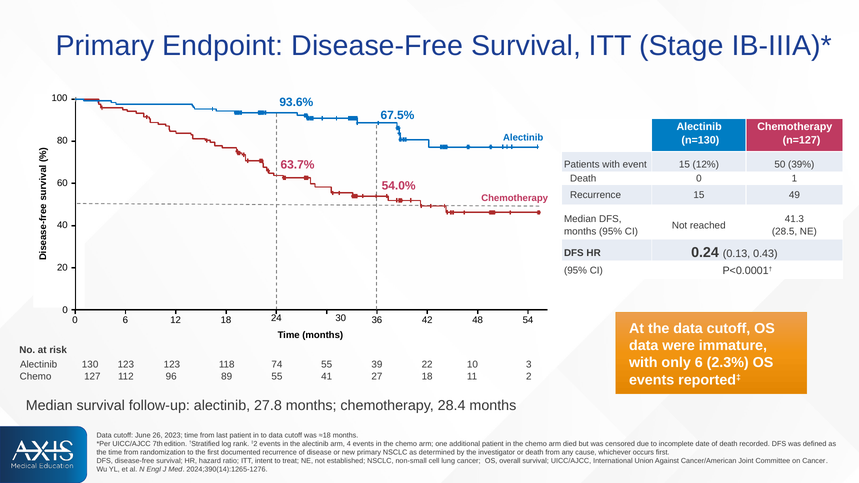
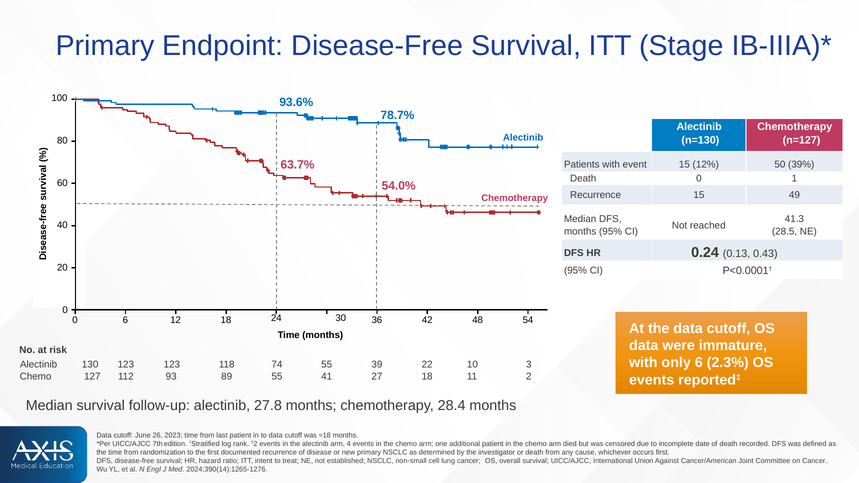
67.5%: 67.5% -> 78.7%
96: 96 -> 93
